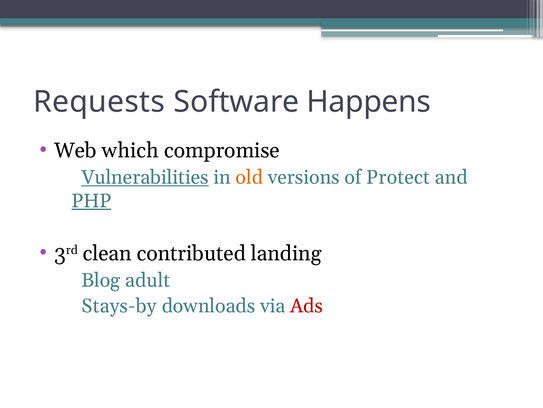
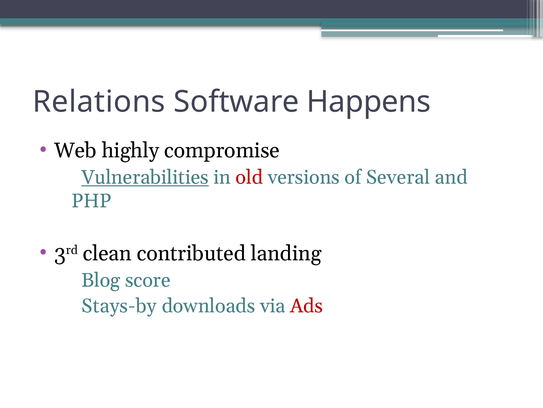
Requests: Requests -> Relations
which: which -> highly
old colour: orange -> red
Protect: Protect -> Several
PHP underline: present -> none
adult: adult -> score
